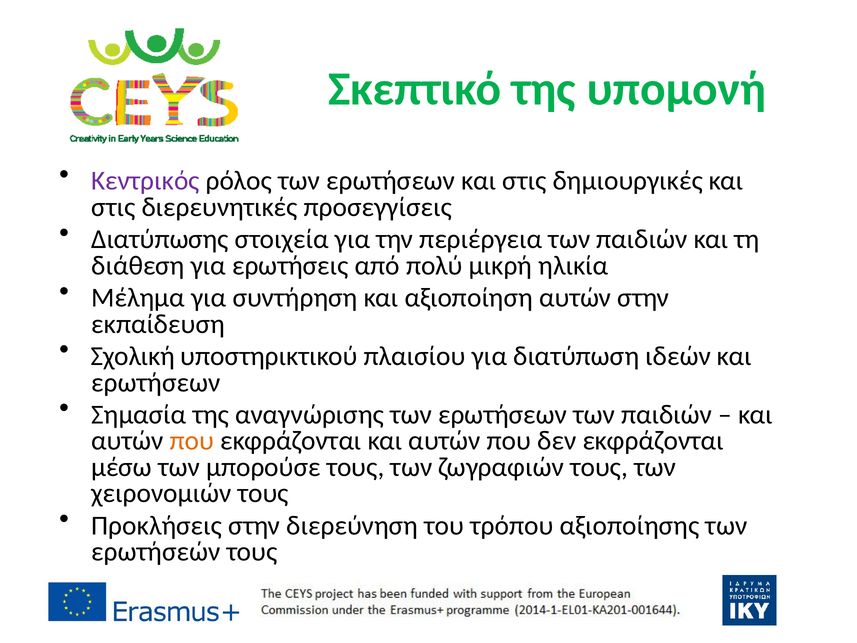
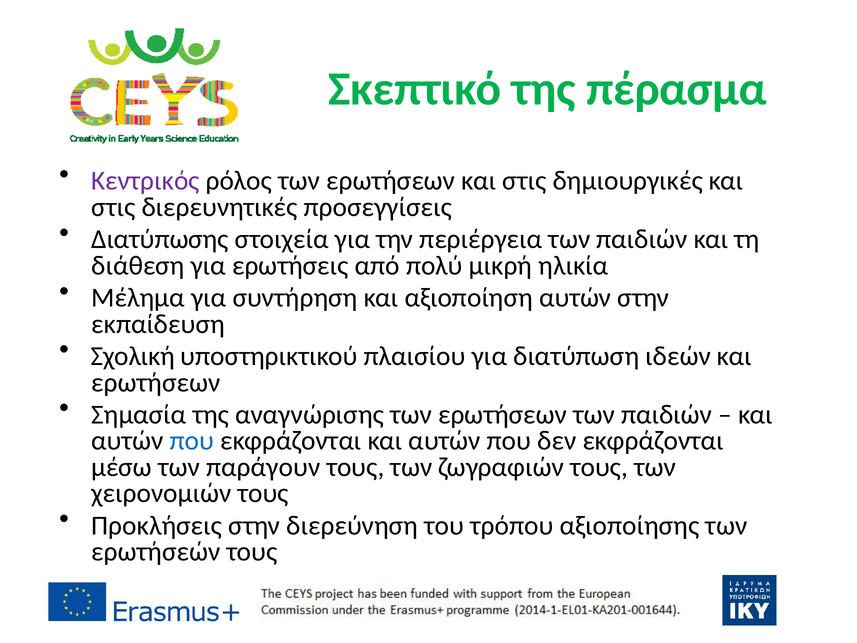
υπομονή: υπομονή -> πέρασμα
που at (192, 441) colour: orange -> blue
μπορούσε: μπορούσε -> παράγουν
